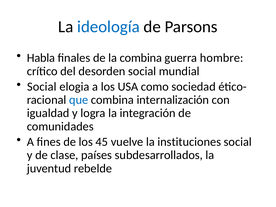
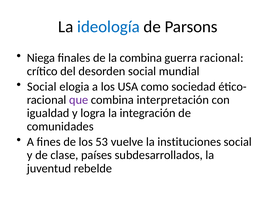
Habla: Habla -> Niega
guerra hombre: hombre -> racional
que colour: blue -> purple
internalización: internalización -> interpretación
45: 45 -> 53
